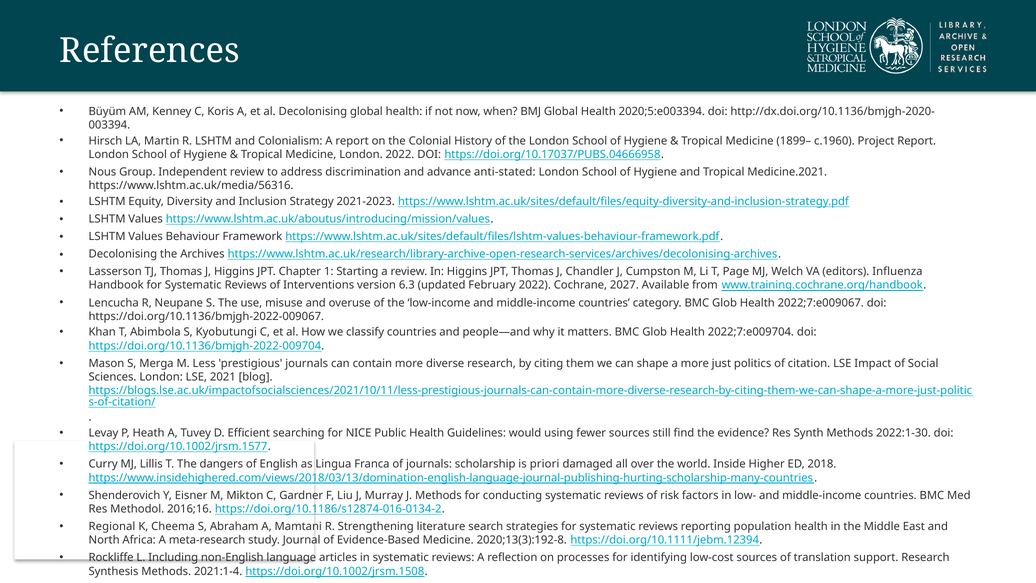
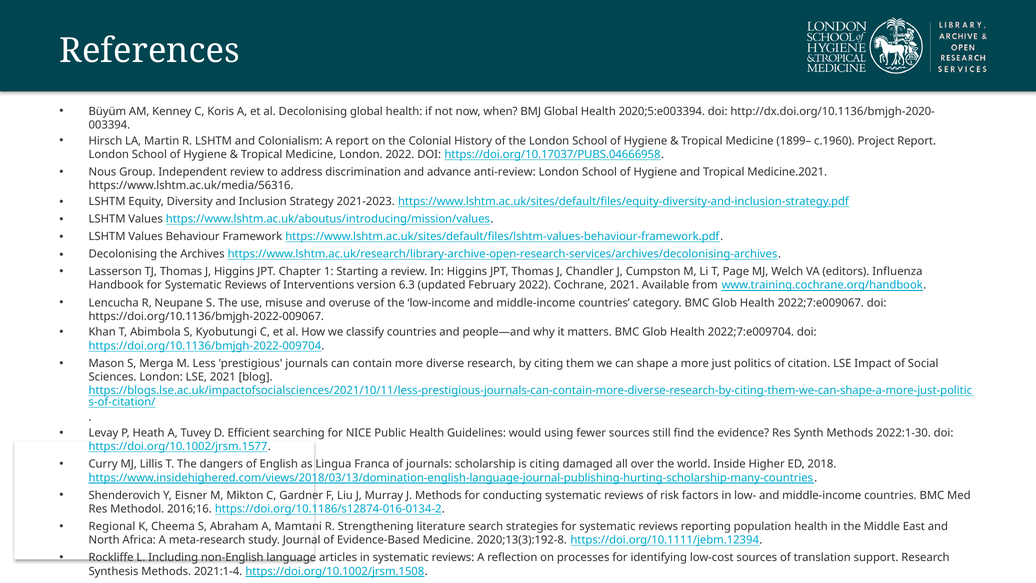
anti-stated: anti-stated -> anti-review
Cochrane 2027: 2027 -> 2021
is priori: priori -> citing
